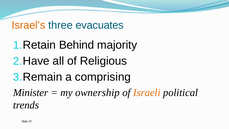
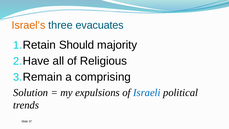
Behind: Behind -> Should
Minister: Minister -> Solution
ownership: ownership -> expulsions
Israeli colour: orange -> blue
